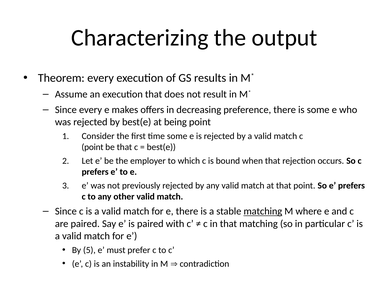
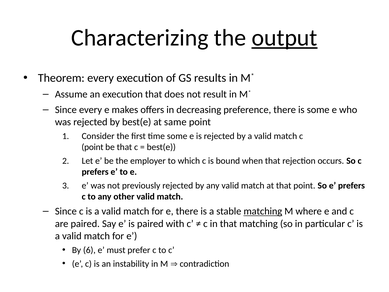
output underline: none -> present
being: being -> same
5: 5 -> 6
